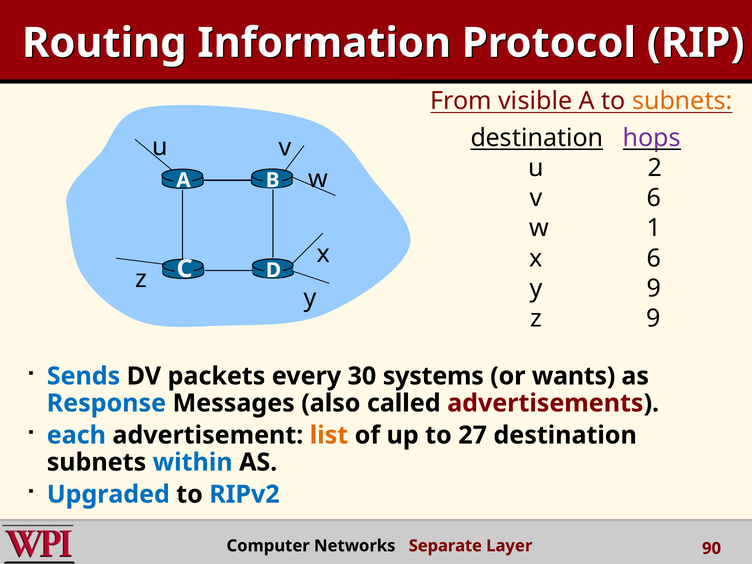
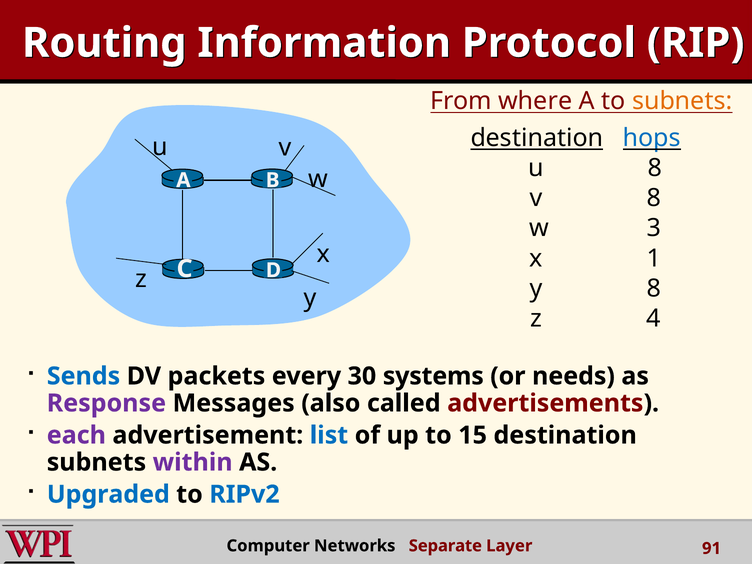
visible: visible -> where
hops colour: purple -> blue
u 2: 2 -> 8
v 6: 6 -> 8
1: 1 -> 3
x 6: 6 -> 1
y 9: 9 -> 8
z 9: 9 -> 4
wants: wants -> needs
Response colour: blue -> purple
each colour: blue -> purple
list colour: orange -> blue
27: 27 -> 15
within colour: blue -> purple
90: 90 -> 91
